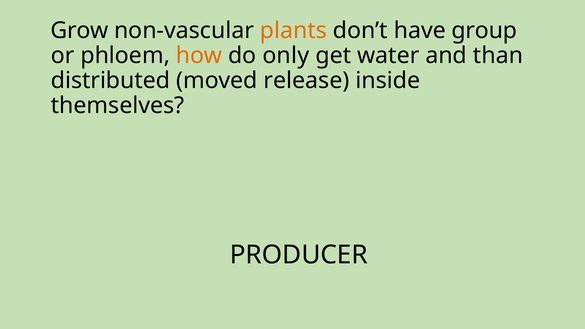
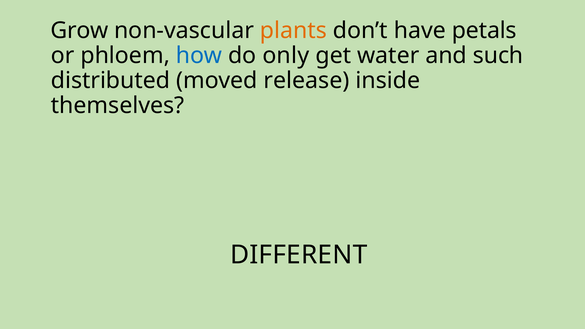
group: group -> petals
how colour: orange -> blue
than: than -> such
PRODUCER: PRODUCER -> DIFFERENT
